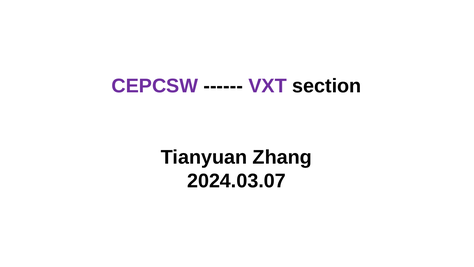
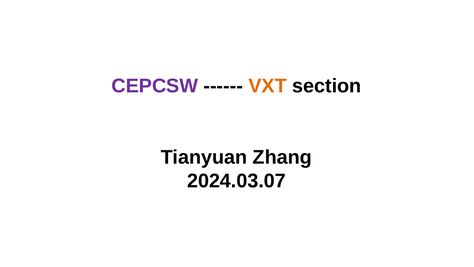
VXT colour: purple -> orange
